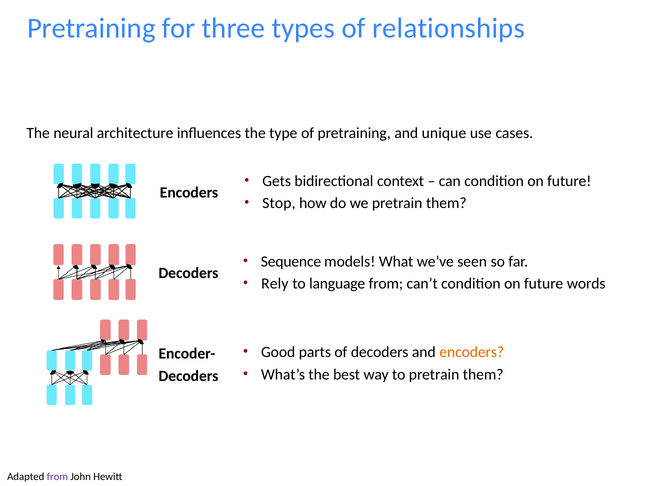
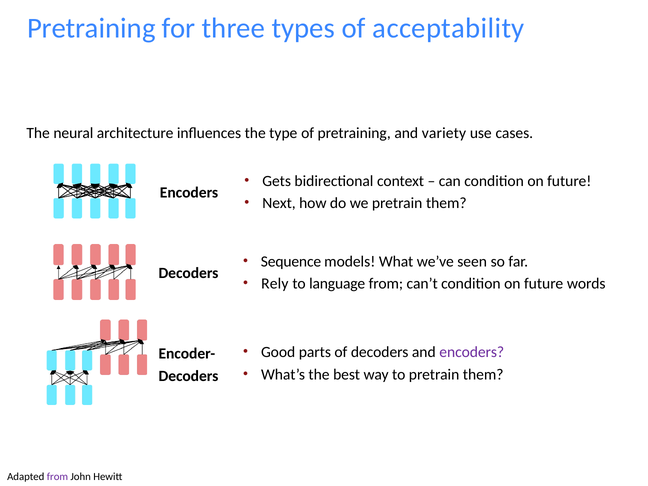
relationships: relationships -> acceptability
unique: unique -> variety
Stop: Stop -> Next
encoders at (472, 352) colour: orange -> purple
